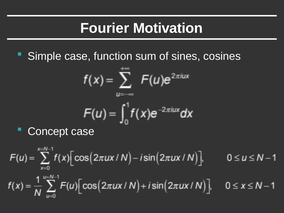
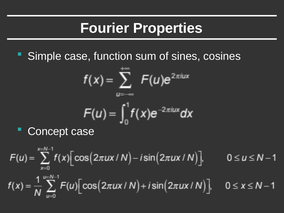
Motivation: Motivation -> Properties
